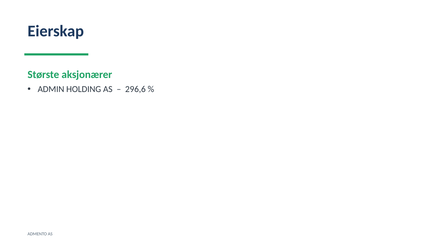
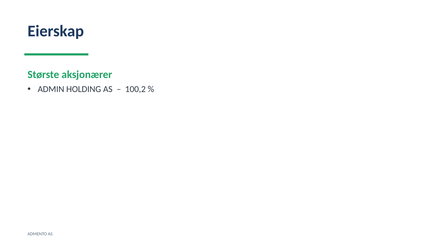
296,6: 296,6 -> 100,2
